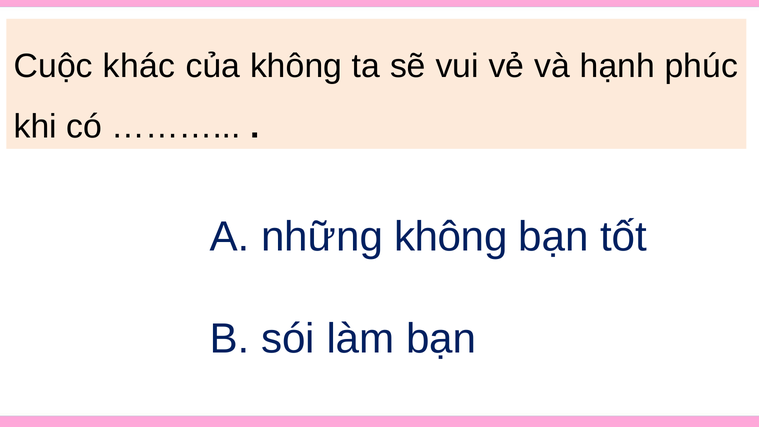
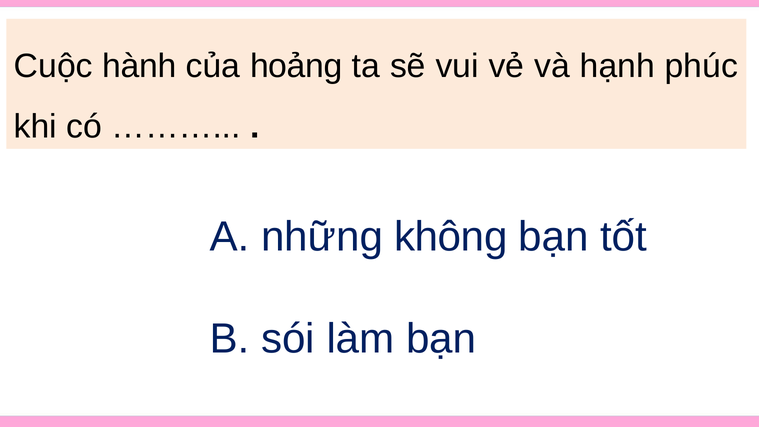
khác: khác -> hành
của không: không -> hoảng
